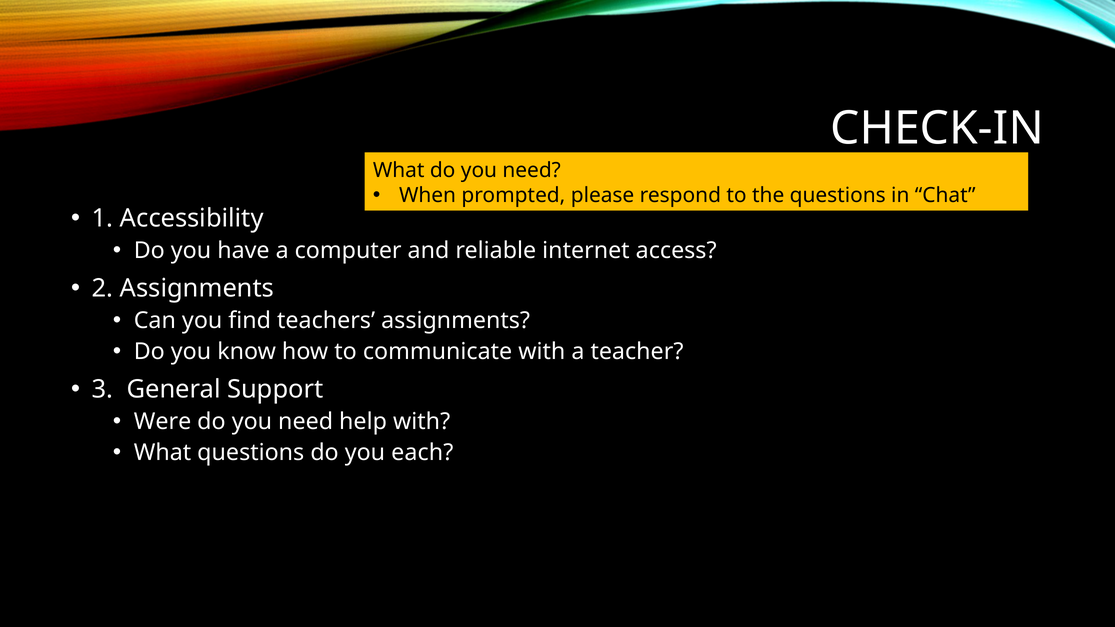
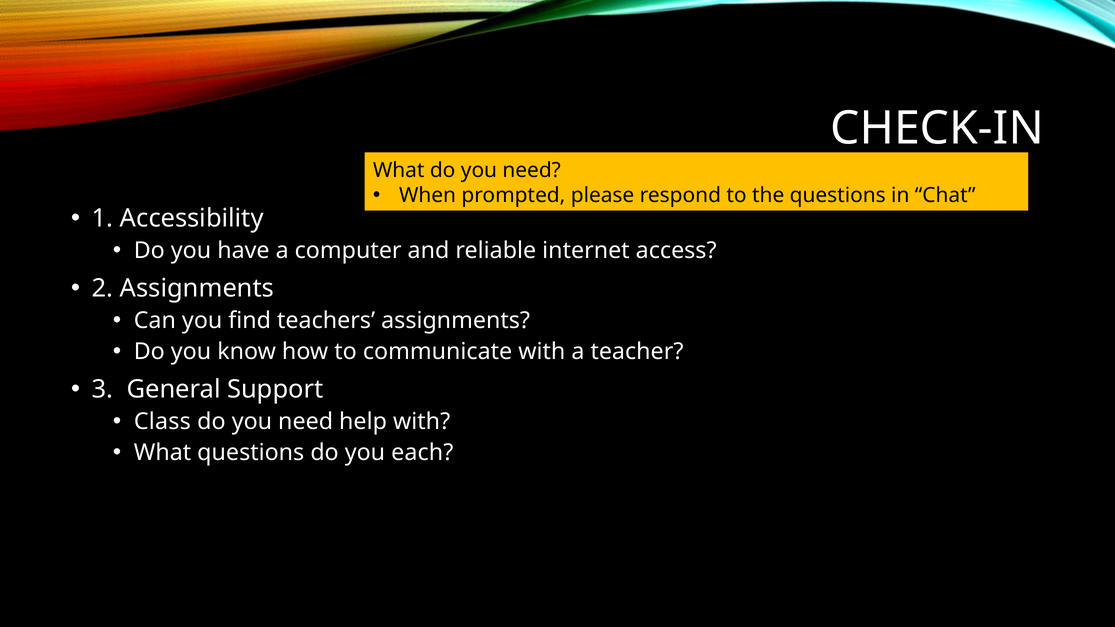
Were: Were -> Class
